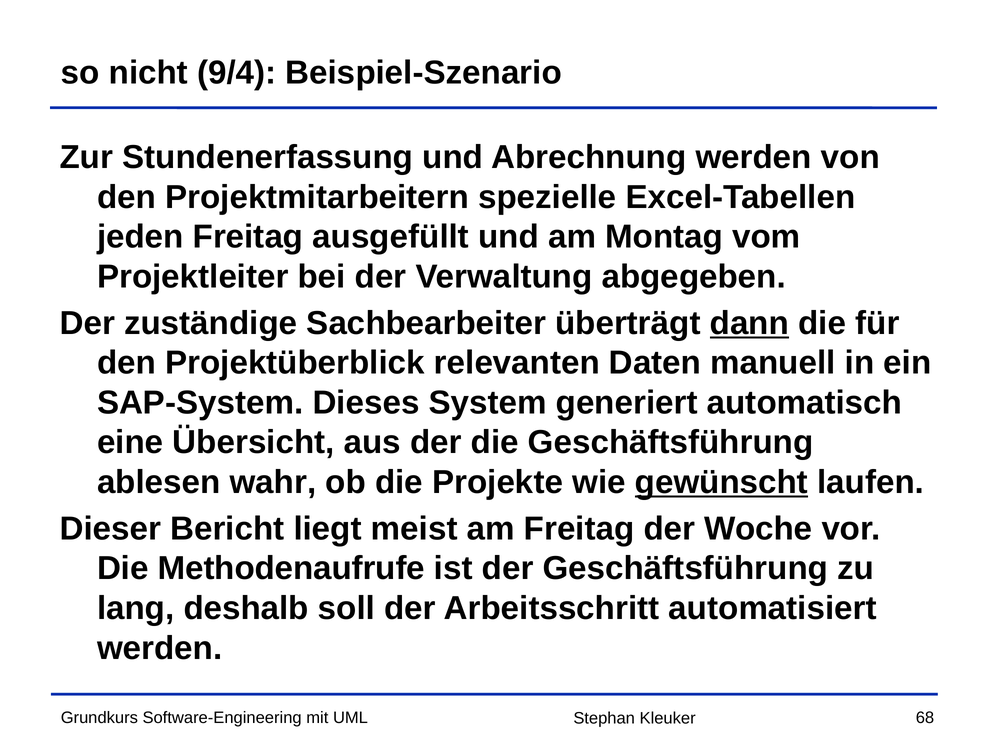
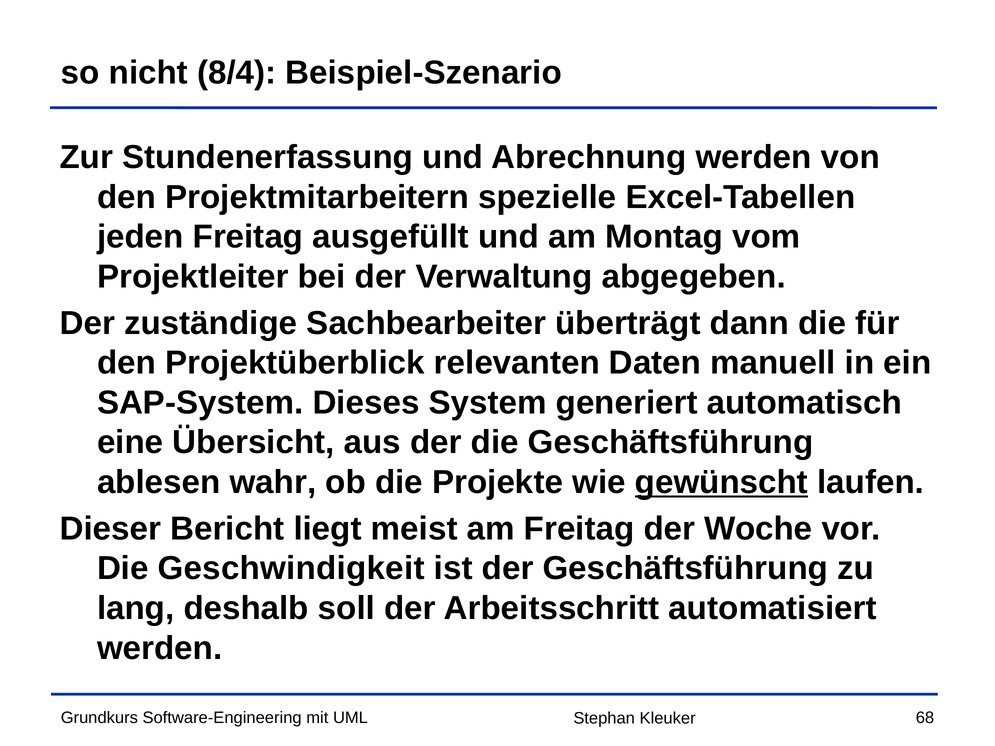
9/4: 9/4 -> 8/4
dann underline: present -> none
Methodenaufrufe: Methodenaufrufe -> Geschwindigkeit
